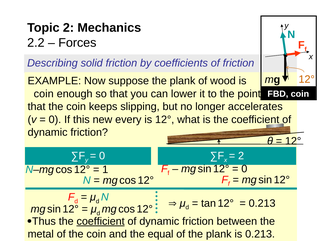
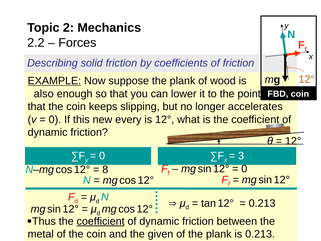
EXAMPLE underline: none -> present
coin at (44, 94): coin -> also
2 at (241, 156): 2 -> 3
1: 1 -> 8
equal: equal -> given
